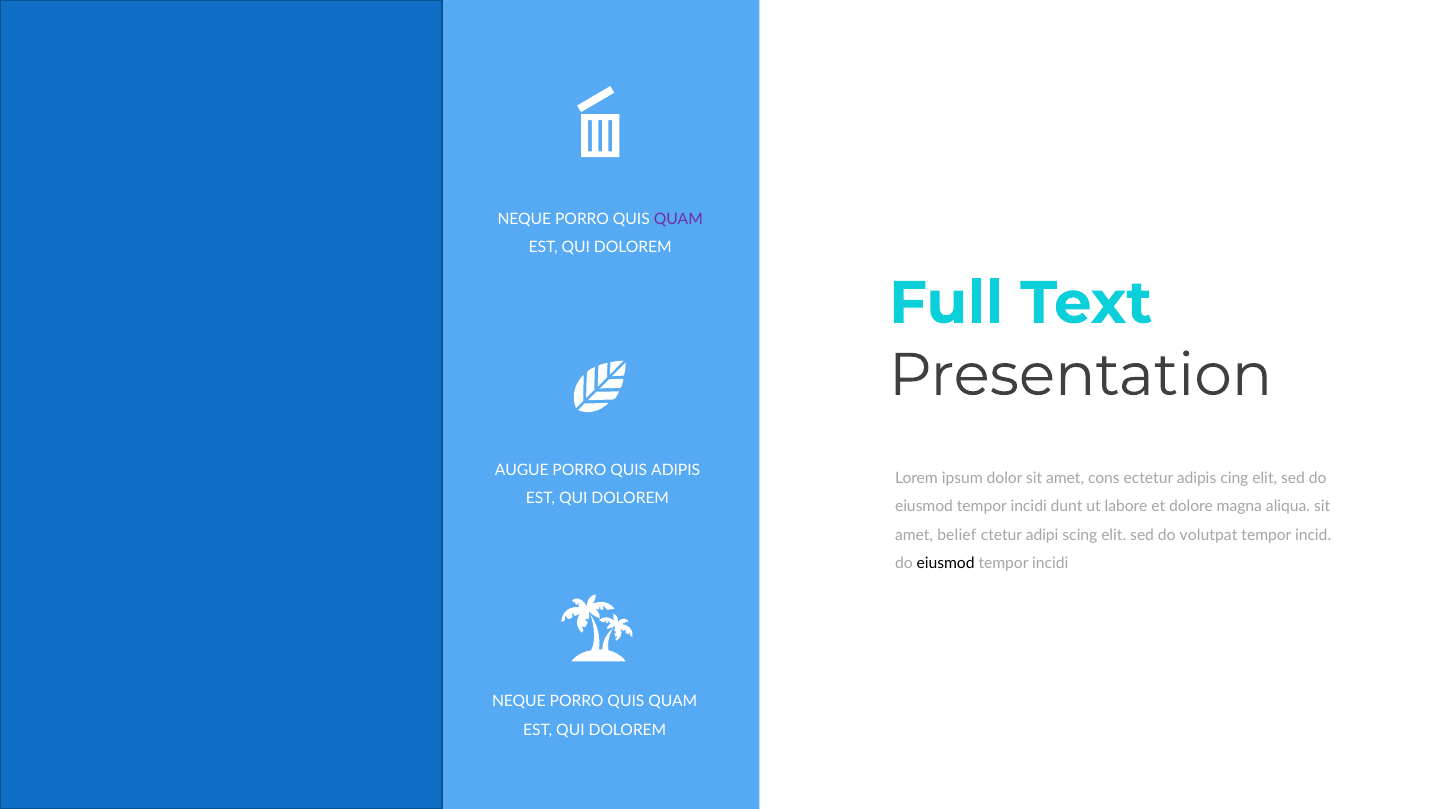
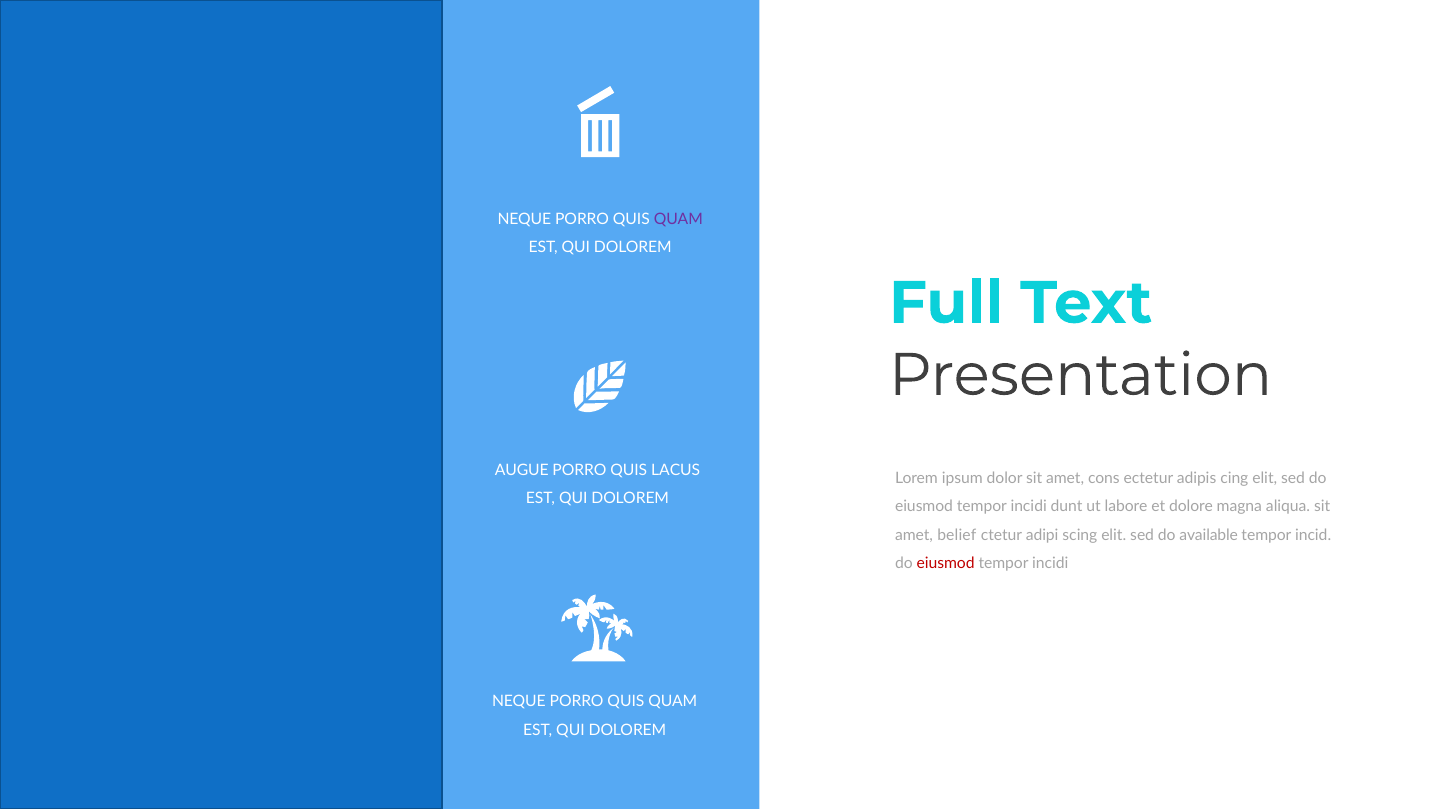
QUIS ADIPIS: ADIPIS -> LACUS
volutpat: volutpat -> available
eiusmod at (946, 563) colour: black -> red
